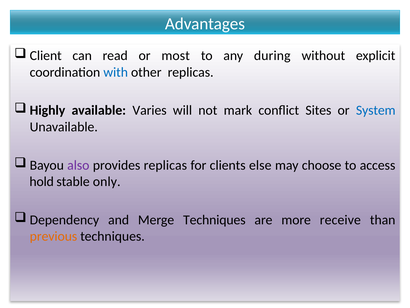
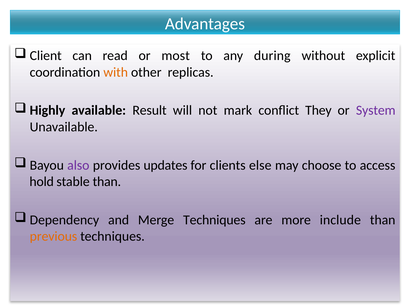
with colour: blue -> orange
Varies: Varies -> Result
Sites: Sites -> They
System colour: blue -> purple
provides replicas: replicas -> updates
stable only: only -> than
receive: receive -> include
